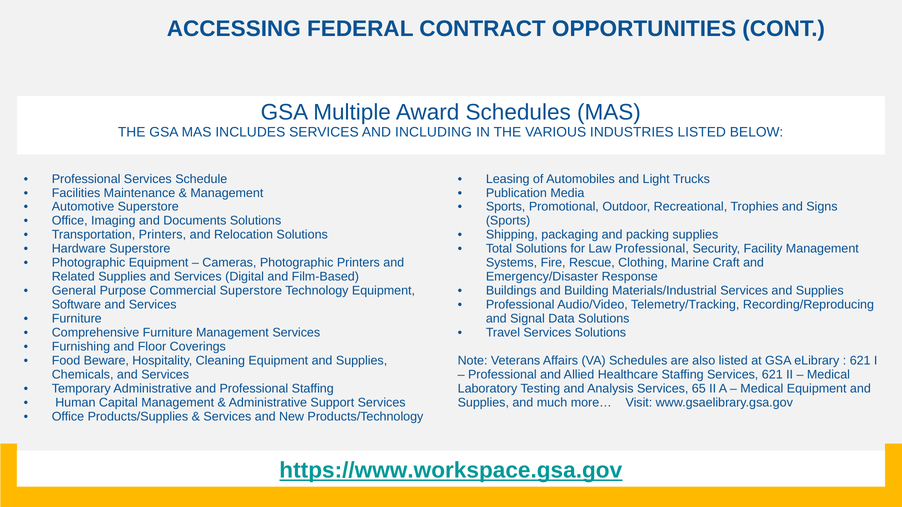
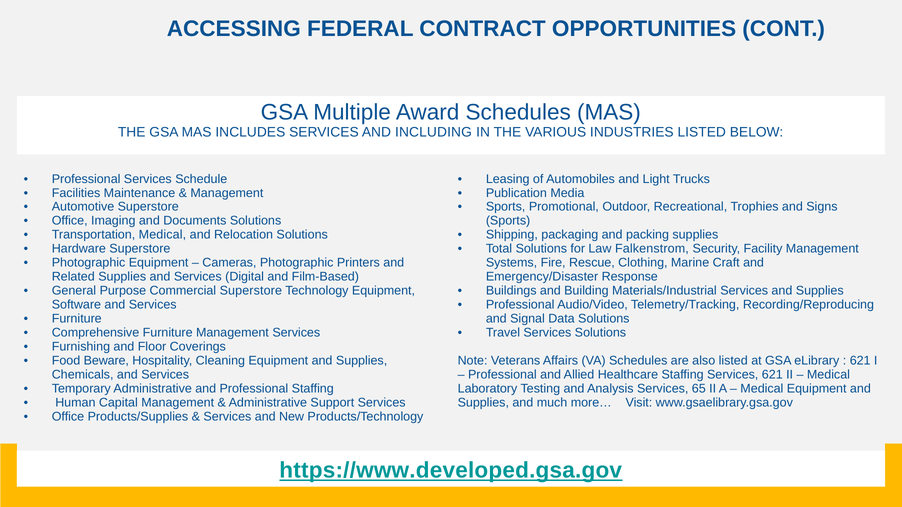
Transportation Printers: Printers -> Medical
Law Professional: Professional -> Falkenstrom
https://www.workspace.gsa.gov: https://www.workspace.gsa.gov -> https://www.developed.gsa.gov
